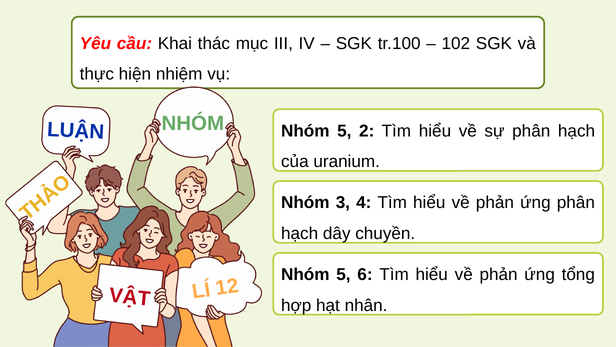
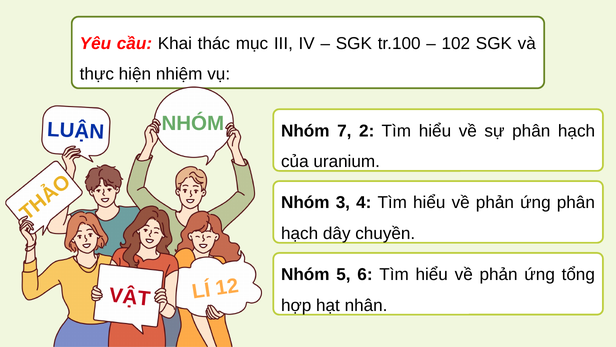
5 at (344, 131): 5 -> 7
